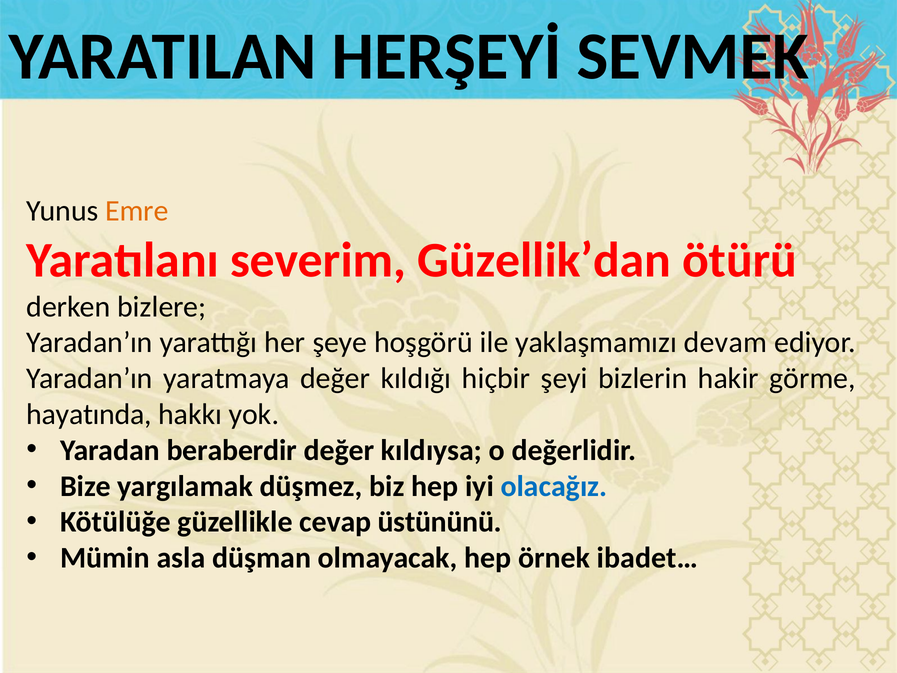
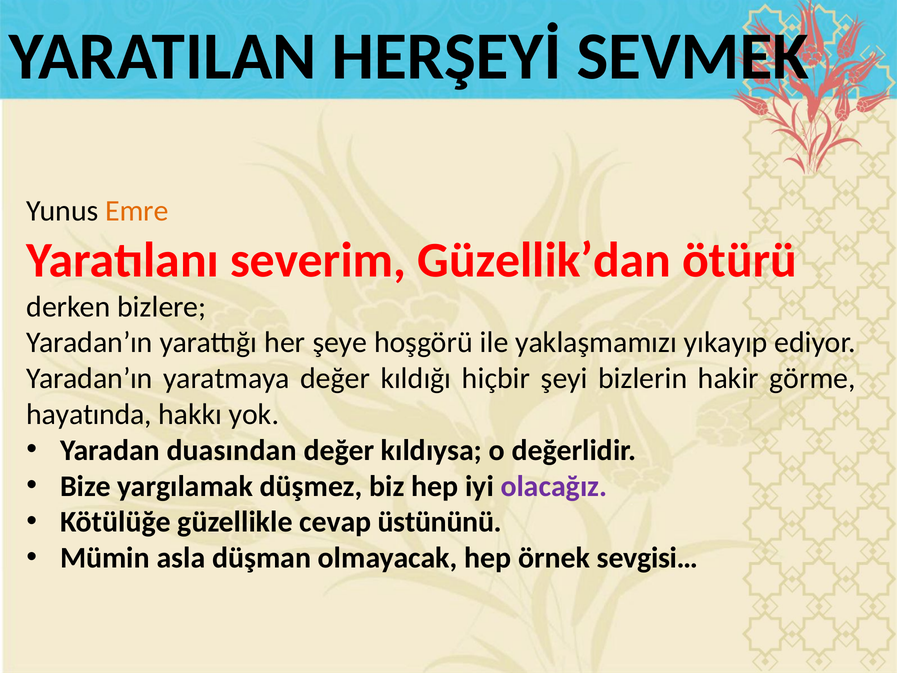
devam: devam -> yıkayıp
beraberdir: beraberdir -> duasından
olacağız colour: blue -> purple
ibadet…: ibadet… -> sevgisi…
